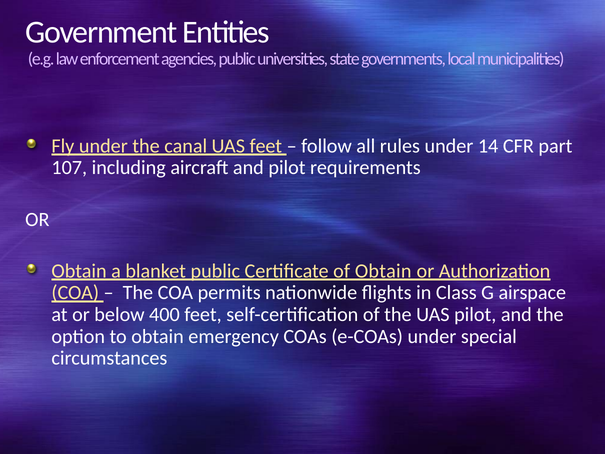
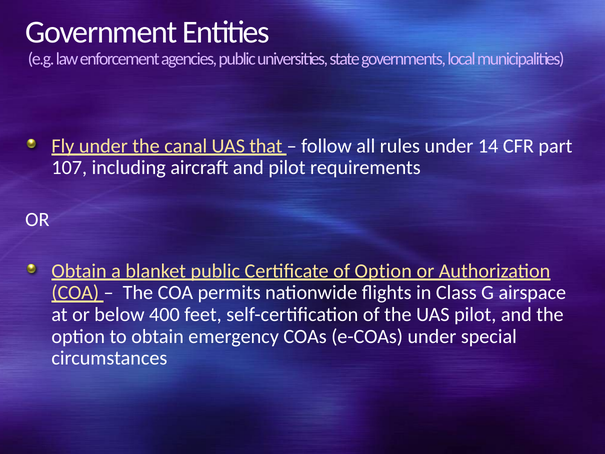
UAS feet: feet -> that
of Obtain: Obtain -> Option
